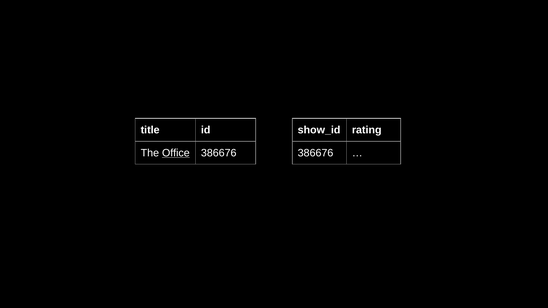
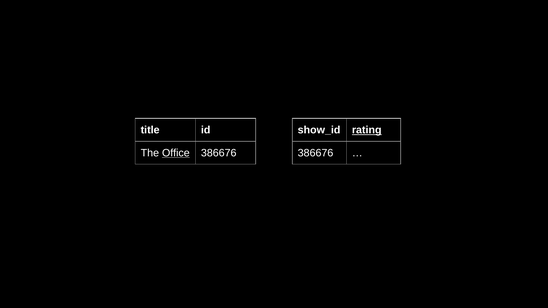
rating underline: none -> present
